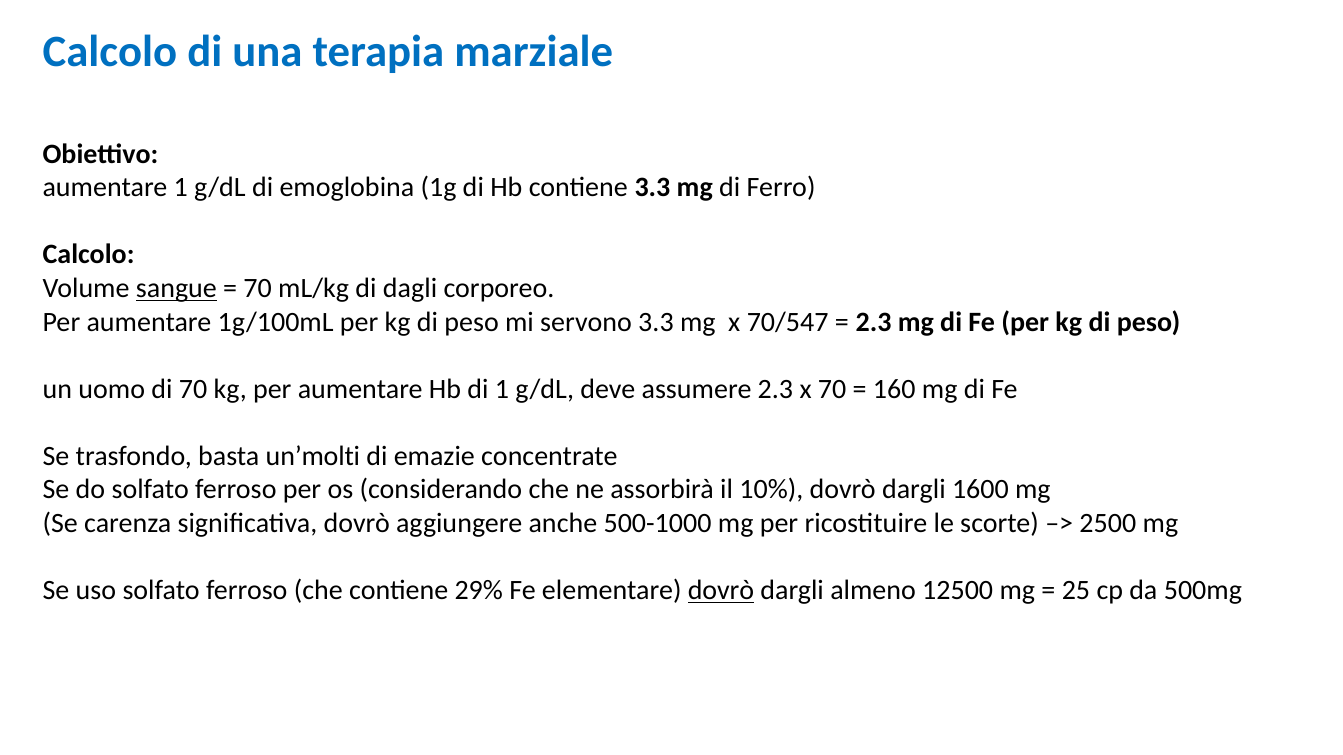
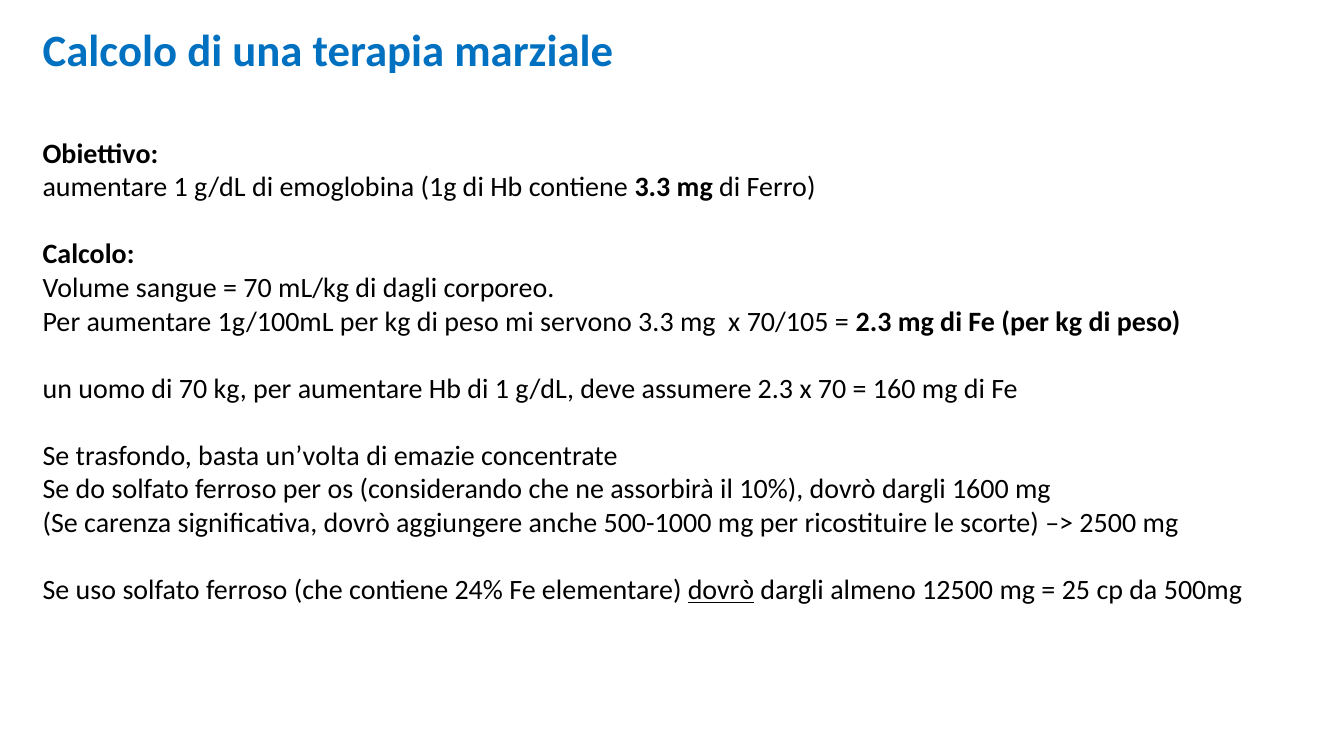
sangue underline: present -> none
70/547: 70/547 -> 70/105
un’molti: un’molti -> un’volta
29%: 29% -> 24%
